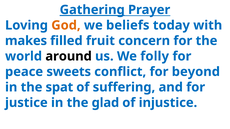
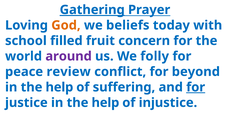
makes: makes -> school
around colour: black -> purple
sweets: sweets -> review
spat at (59, 87): spat -> help
for at (196, 87) underline: none -> present
justice in the glad: glad -> help
